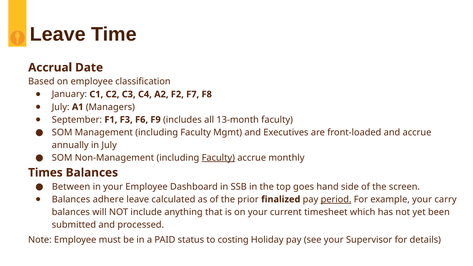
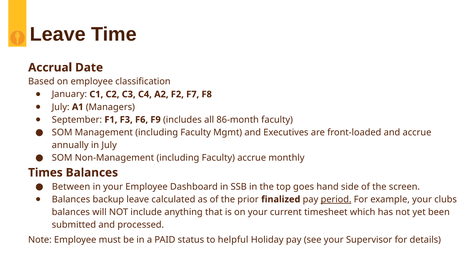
13-month: 13-month -> 86-month
Faculty at (218, 158) underline: present -> none
adhere: adhere -> backup
carry: carry -> clubs
costing: costing -> helpful
